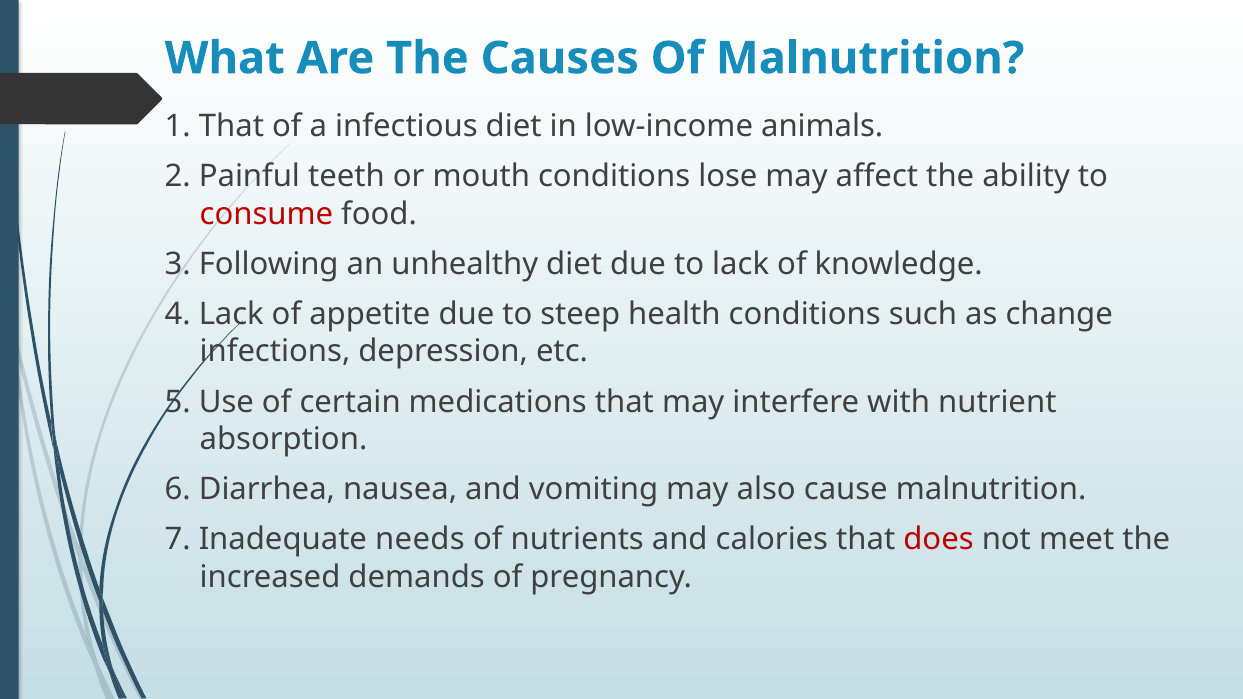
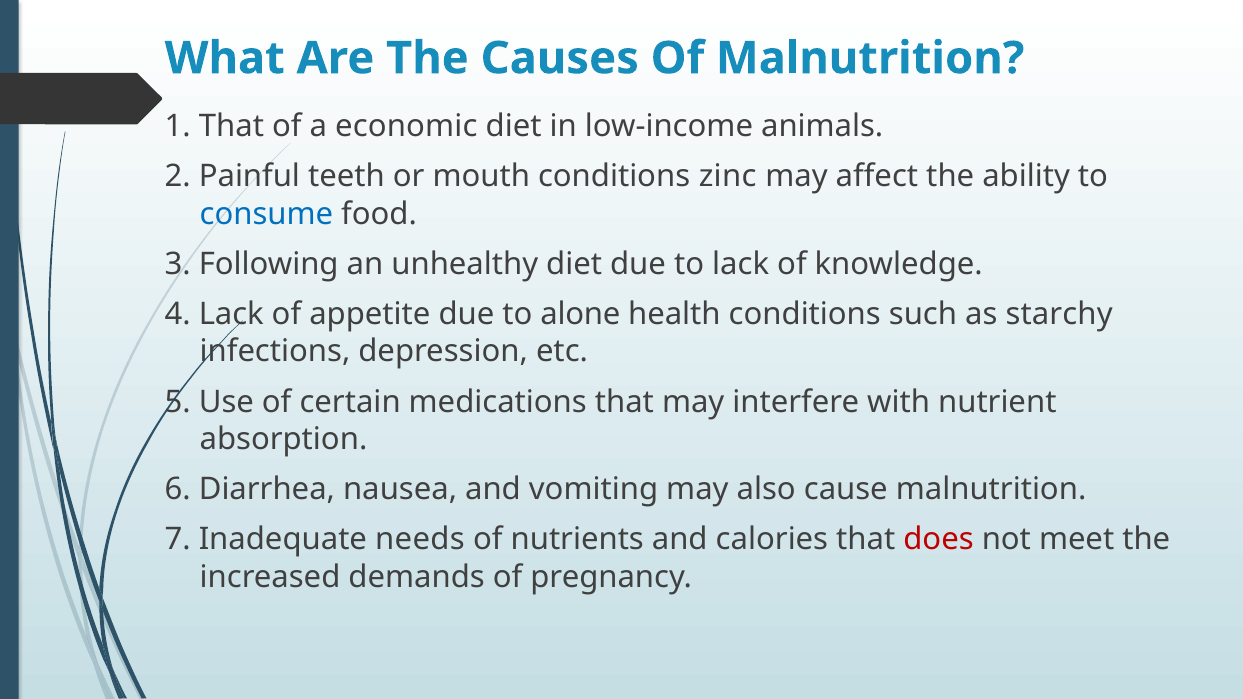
infectious: infectious -> economic
lose: lose -> zinc
consume colour: red -> blue
steep: steep -> alone
change: change -> starchy
